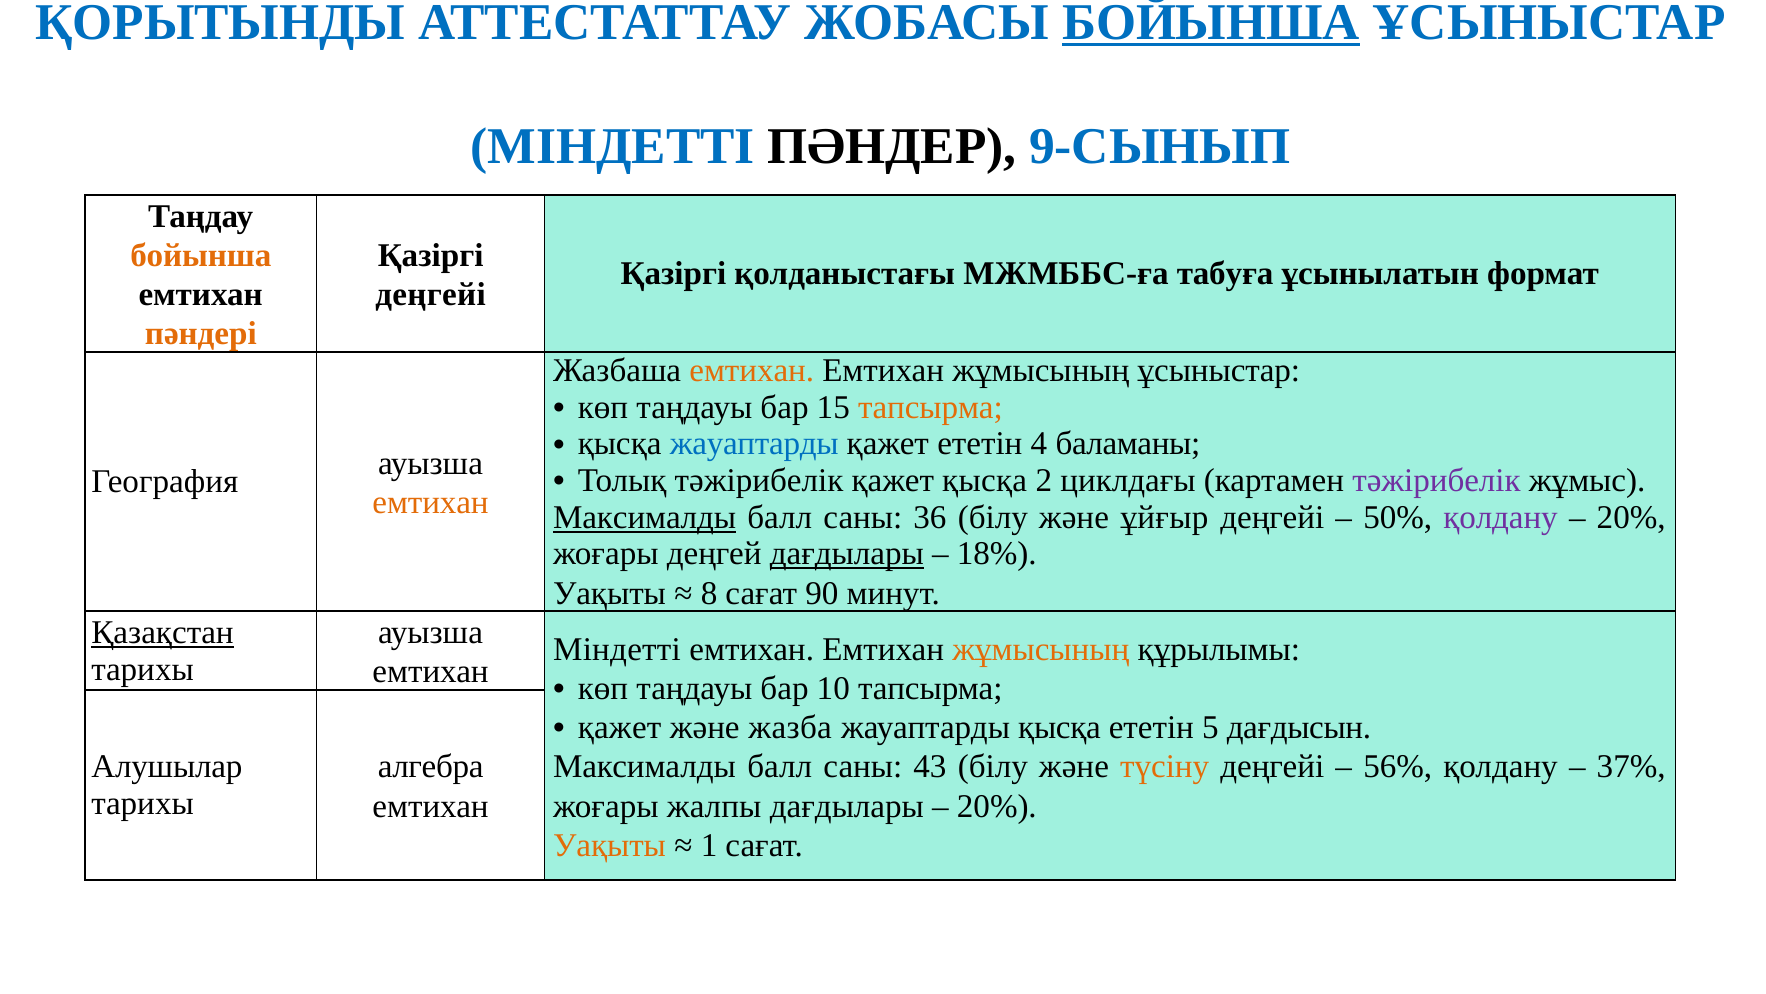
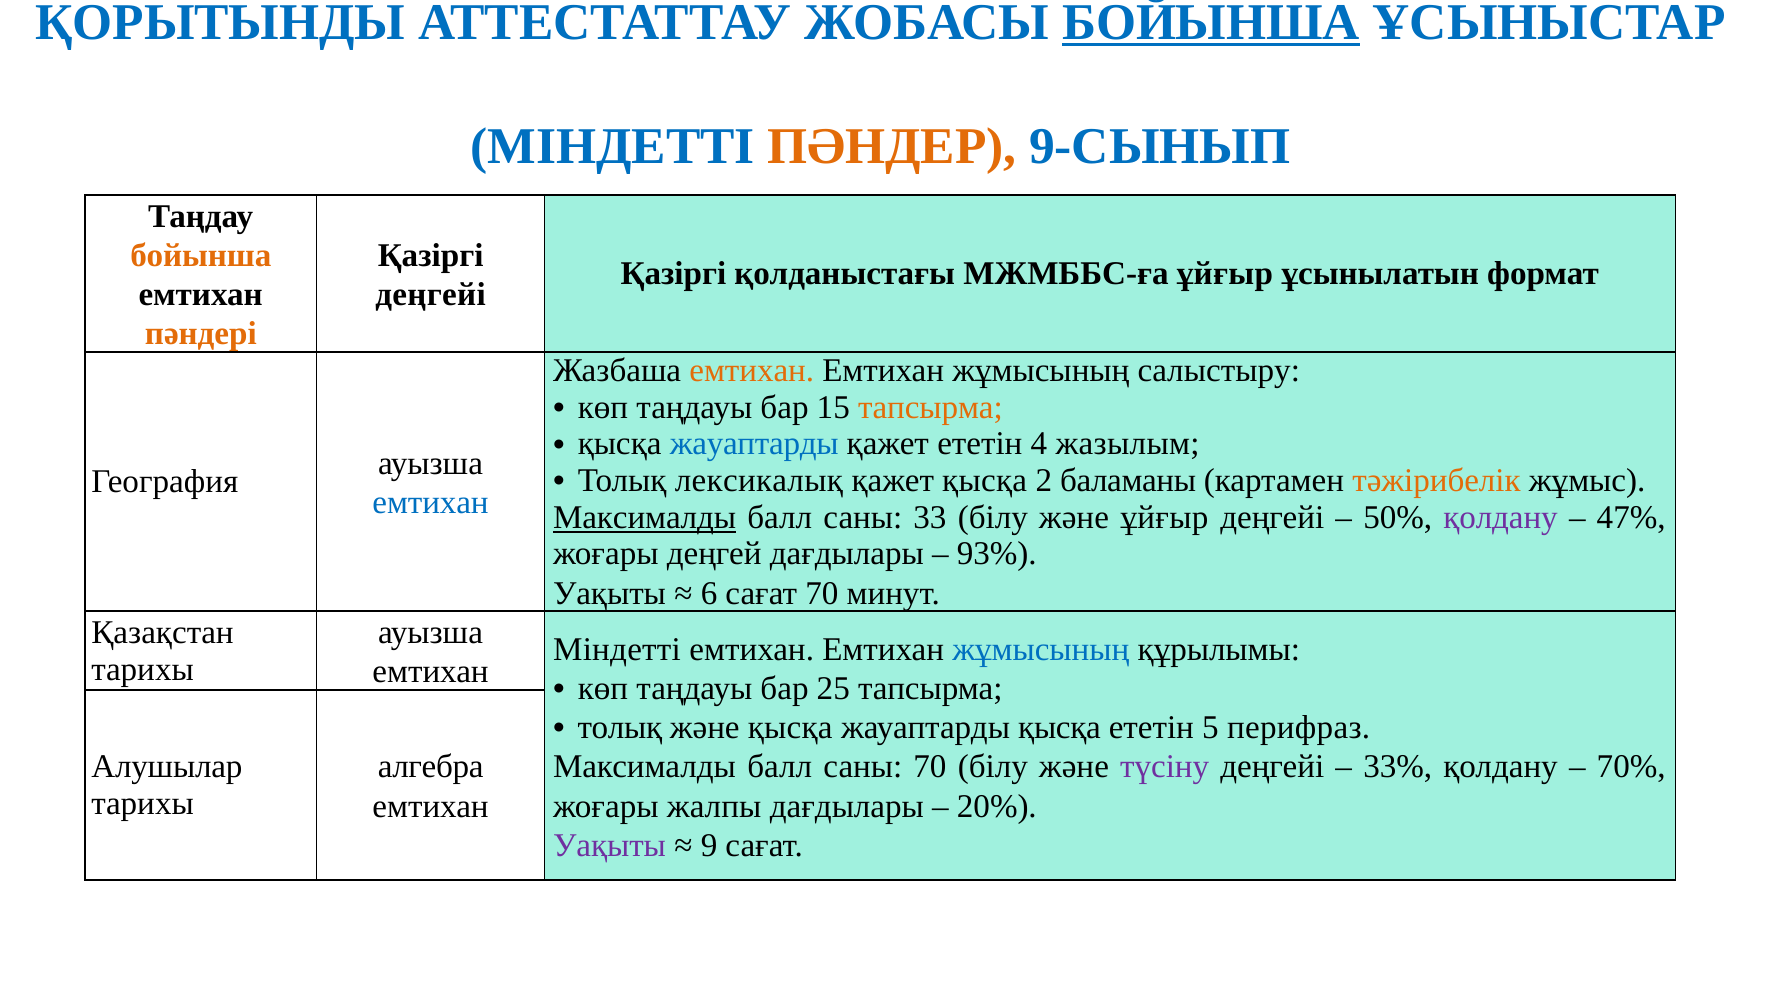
ПӘНДЕР colour: black -> orange
МЖМББС-ға табуға: табуға -> ұйғыр
жұмысының ұсыныстар: ұсыныстар -> салыстыру
баламаны: баламаны -> жазылым
Толық тәжірибелік: тәжірибелік -> лексикалық
циклдағы: циклдағы -> баламаны
тәжірибелік at (1437, 480) colour: purple -> orange
емтихан at (431, 502) colour: orange -> blue
36: 36 -> 33
20% at (1631, 517): 20% -> 47%
дағдылары at (847, 554) underline: present -> none
18%: 18% -> 93%
8: 8 -> 6
сағат 90: 90 -> 70
Қазақстан underline: present -> none
жұмысының at (1041, 649) colour: orange -> blue
10: 10 -> 25
қажет at (620, 727): қажет -> толық
және жазба: жазба -> қысқа
дағдысын: дағдысын -> перифраз
саны 43: 43 -> 70
түсіну colour: orange -> purple
56%: 56% -> 33%
37%: 37% -> 70%
Уақыты at (610, 845) colour: orange -> purple
1: 1 -> 9
